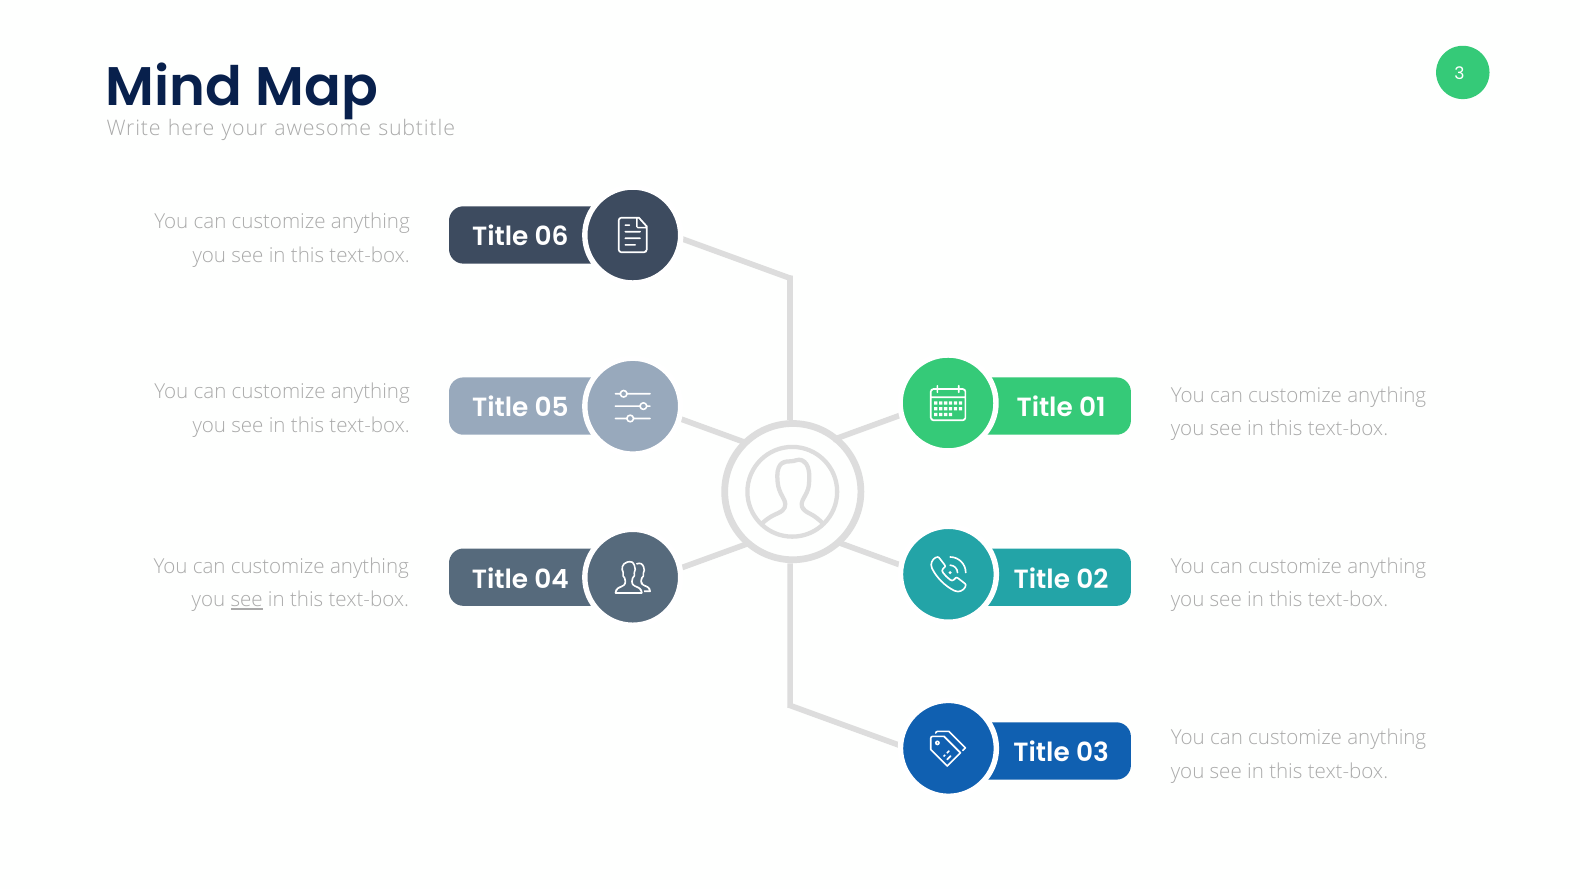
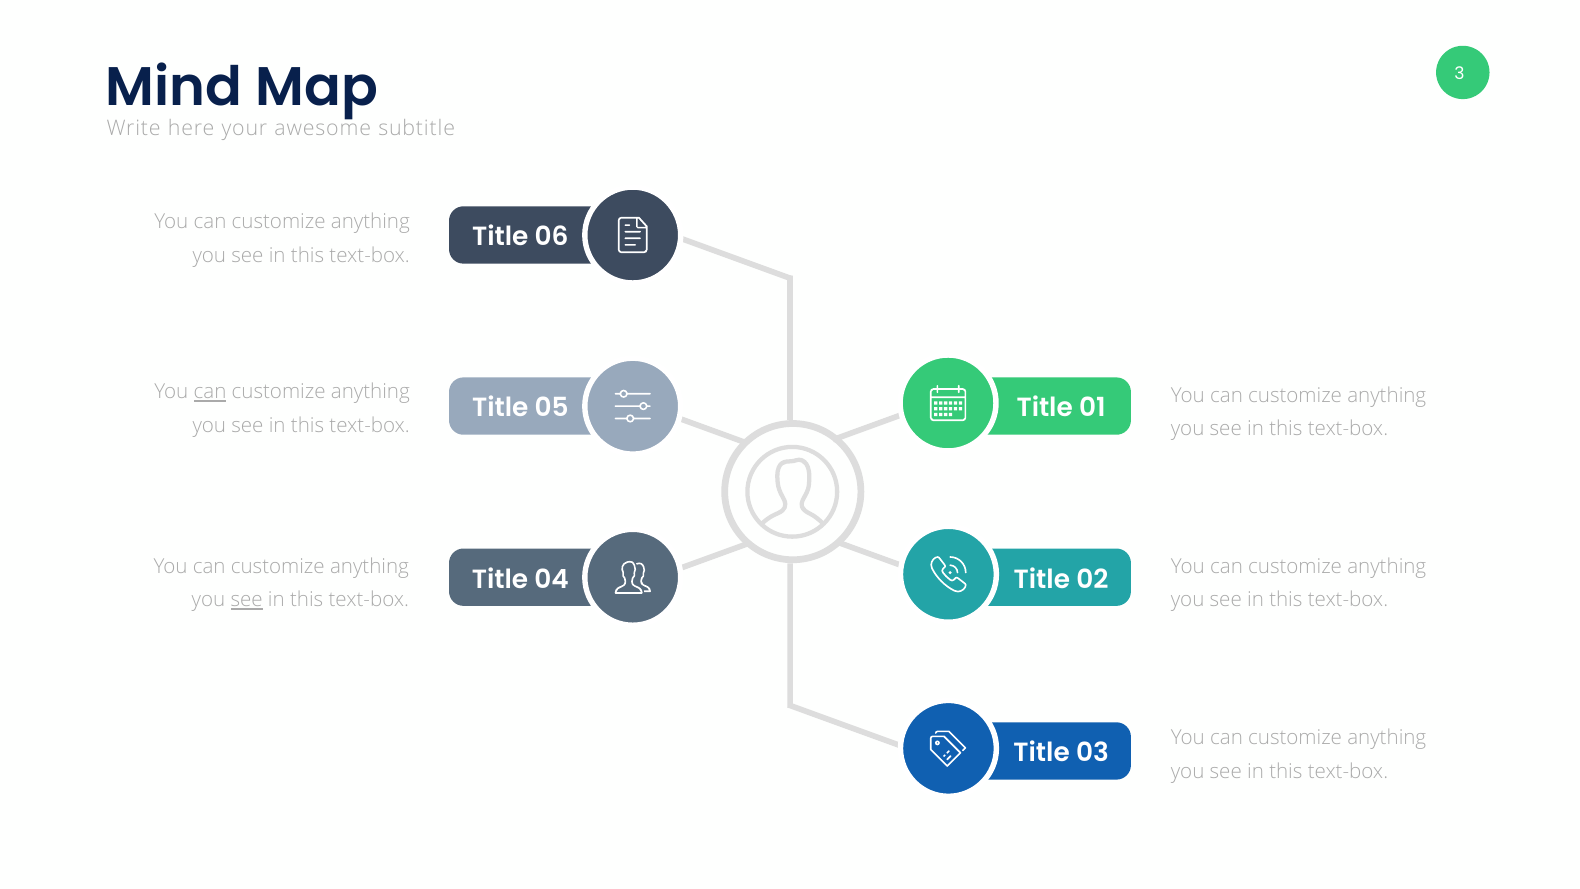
can at (210, 392) underline: none -> present
